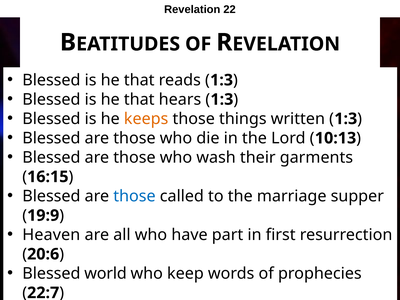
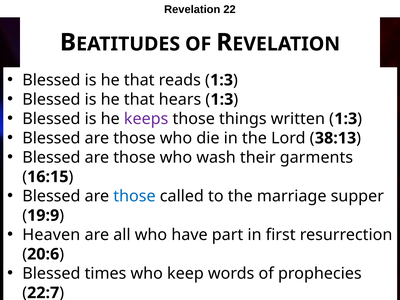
keeps colour: orange -> purple
10:13: 10:13 -> 38:13
world: world -> times
